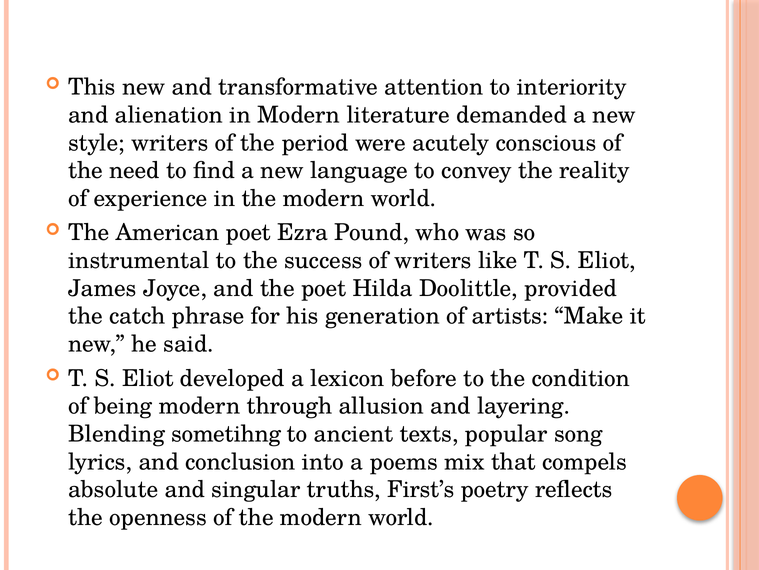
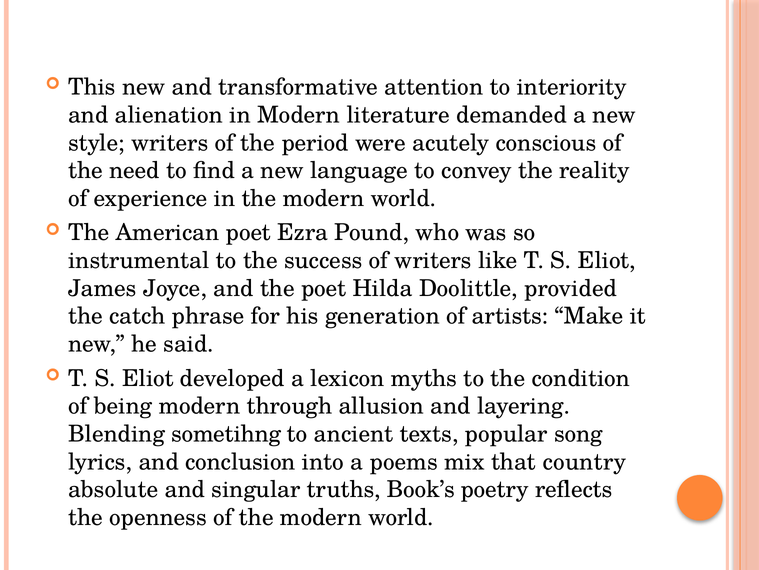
before: before -> myths
compels: compels -> country
First’s: First’s -> Book’s
